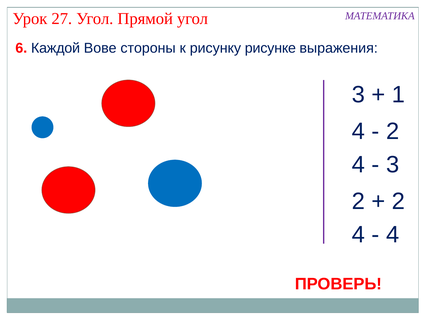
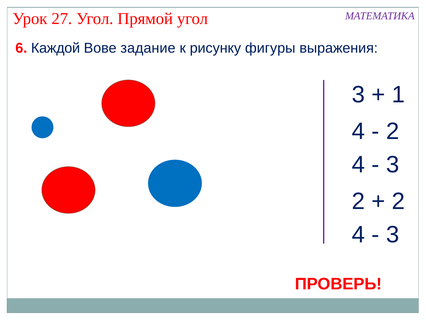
стороны: стороны -> задание
рисунке: рисунке -> фигуры
4 at (393, 234): 4 -> 3
